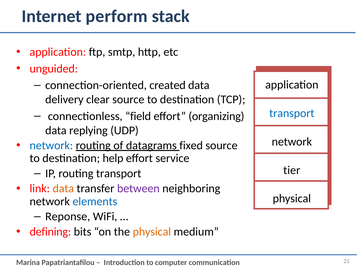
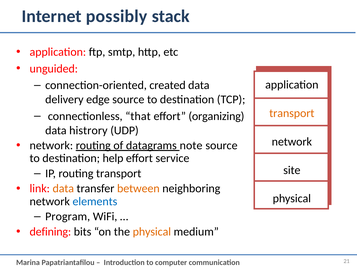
perform: perform -> possibly
clear: clear -> edge
transport at (292, 113) colour: blue -> orange
field: field -> that
replying: replying -> histrory
network at (51, 146) colour: blue -> black
fixed: fixed -> note
tier: tier -> site
between colour: purple -> orange
Reponse: Reponse -> Program
